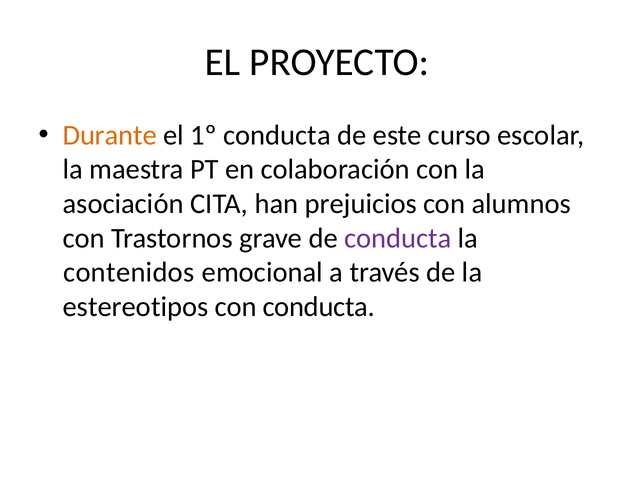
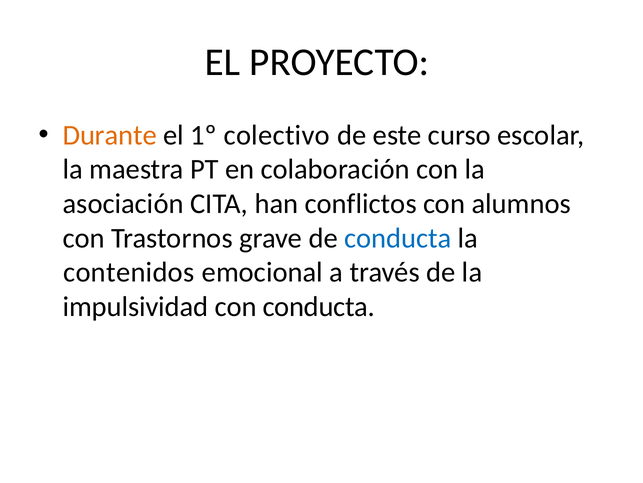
1º conducta: conducta -> colectivo
prejuicios: prejuicios -> conflictos
conducta at (398, 238) colour: purple -> blue
estereotipos: estereotipos -> impulsividad
